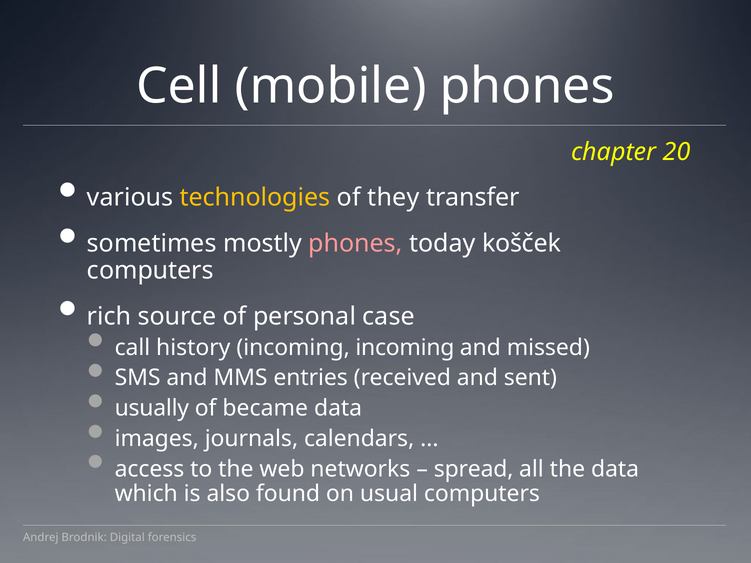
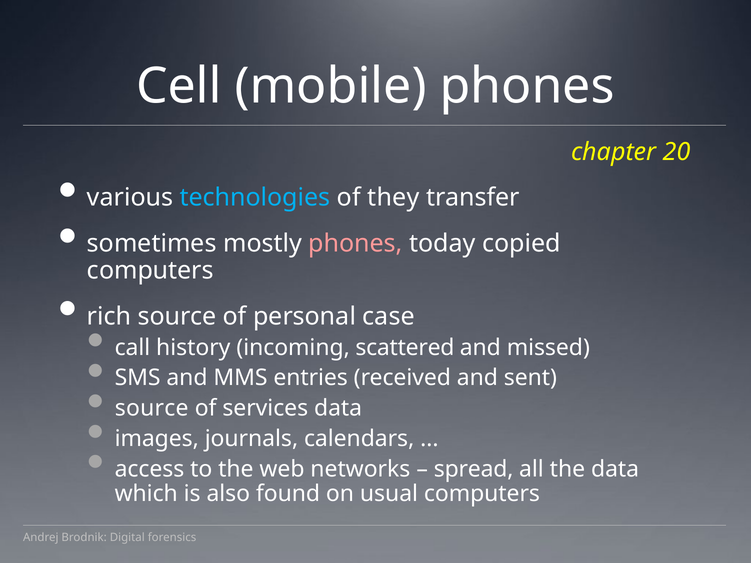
technologies colour: yellow -> light blue
košček: košček -> copied
incoming incoming: incoming -> scattered
usually at (152, 408): usually -> source
became: became -> services
